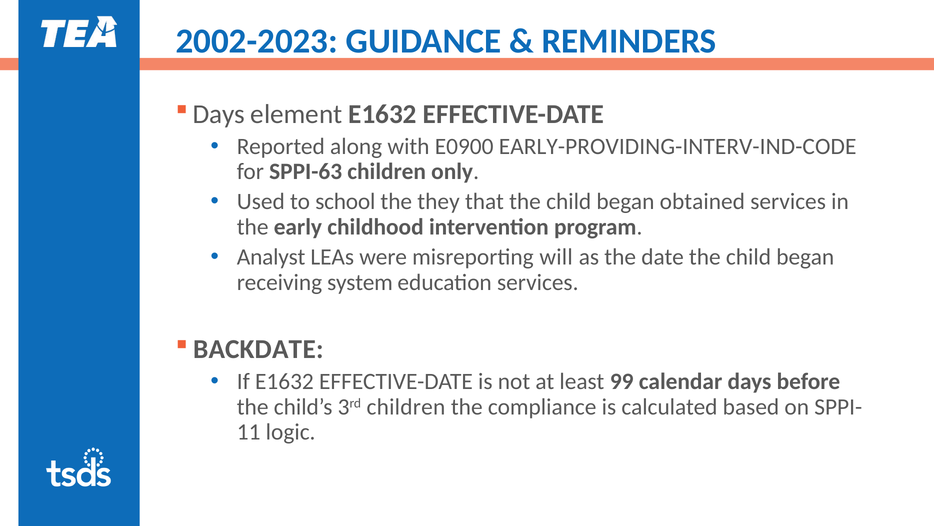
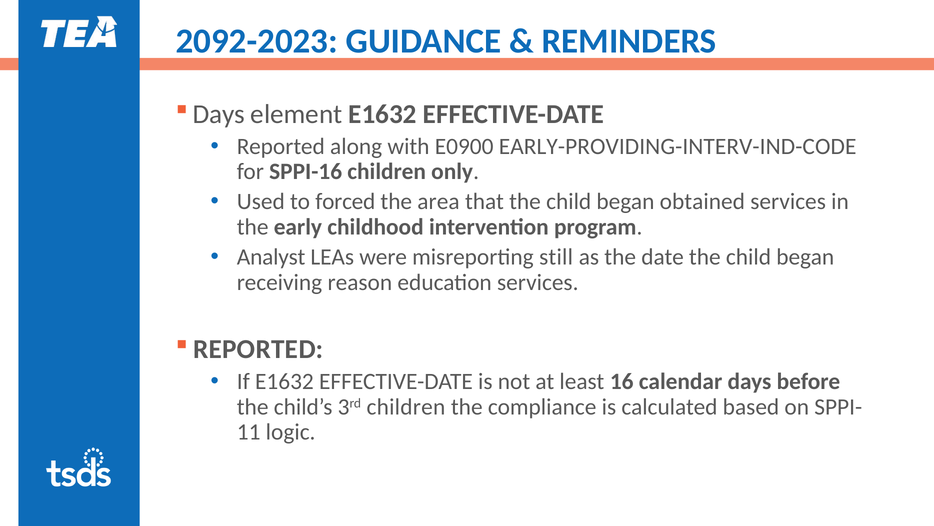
2002-2023: 2002-2023 -> 2092-2023
SPPI-63: SPPI-63 -> SPPI-16
school: school -> forced
they: they -> area
will: will -> still
system: system -> reason
BACKDATE at (258, 349): BACKDATE -> REPORTED
99: 99 -> 16
